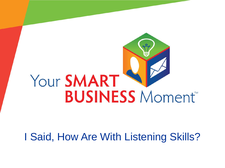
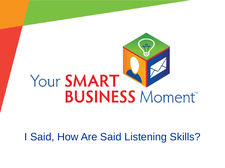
Are With: With -> Said
